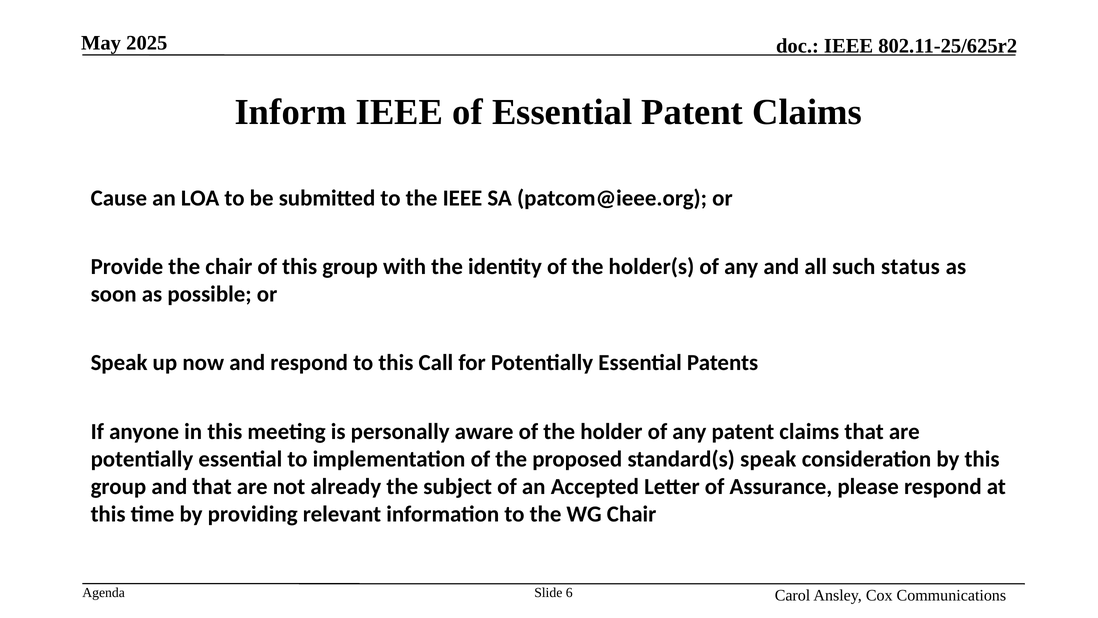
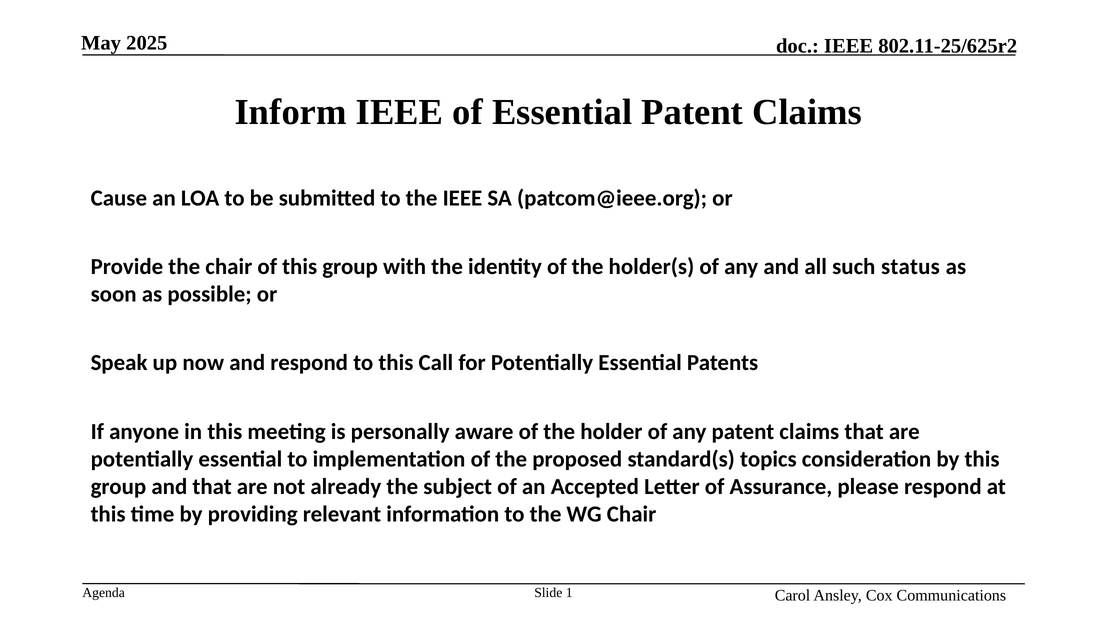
standard(s speak: speak -> topics
6: 6 -> 1
